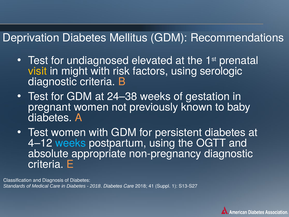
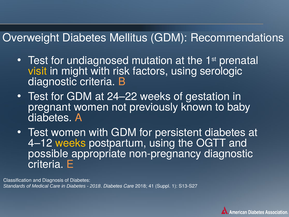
Deprivation: Deprivation -> Overweight
elevated: elevated -> mutation
24–38: 24–38 -> 24–22
weeks at (71, 143) colour: light blue -> yellow
absolute: absolute -> possible
